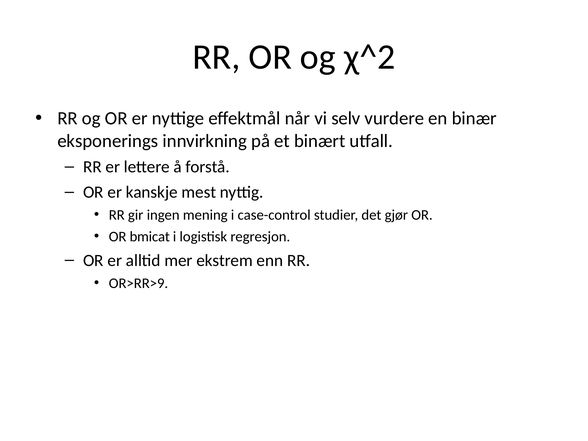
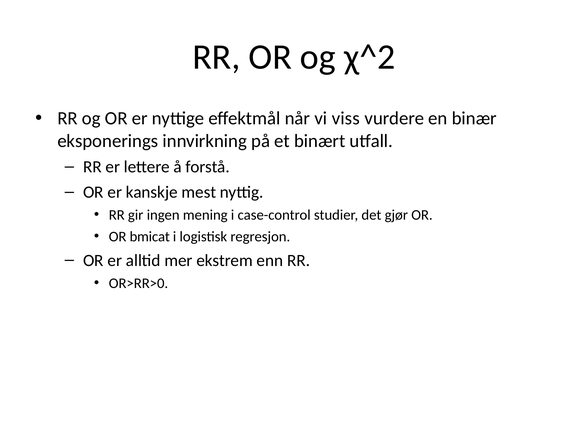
selv: selv -> viss
OR>RR>9: OR>RR>9 -> OR>RR>0
